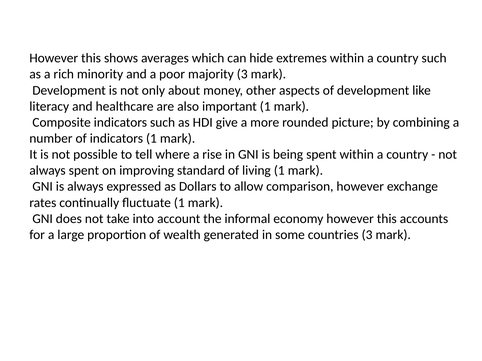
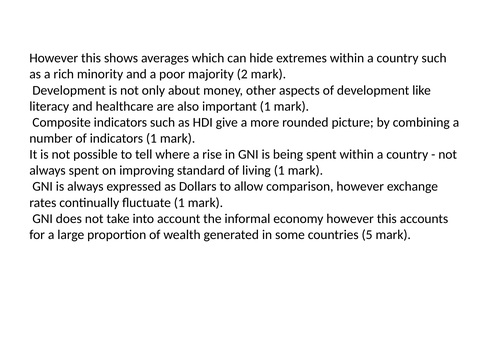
majority 3: 3 -> 2
countries 3: 3 -> 5
